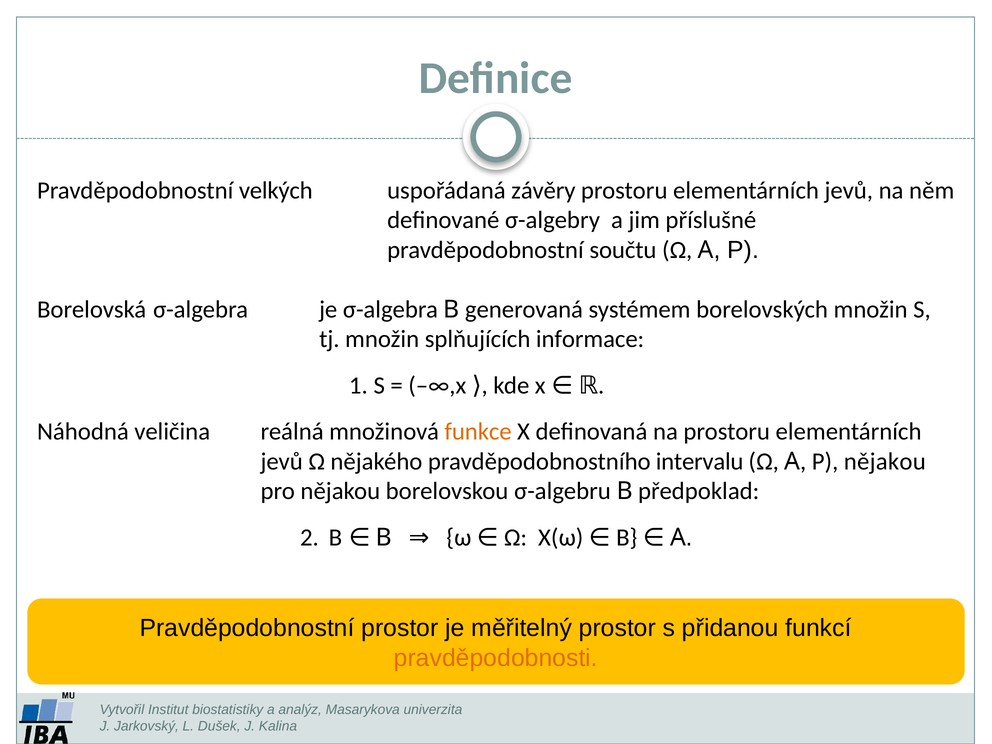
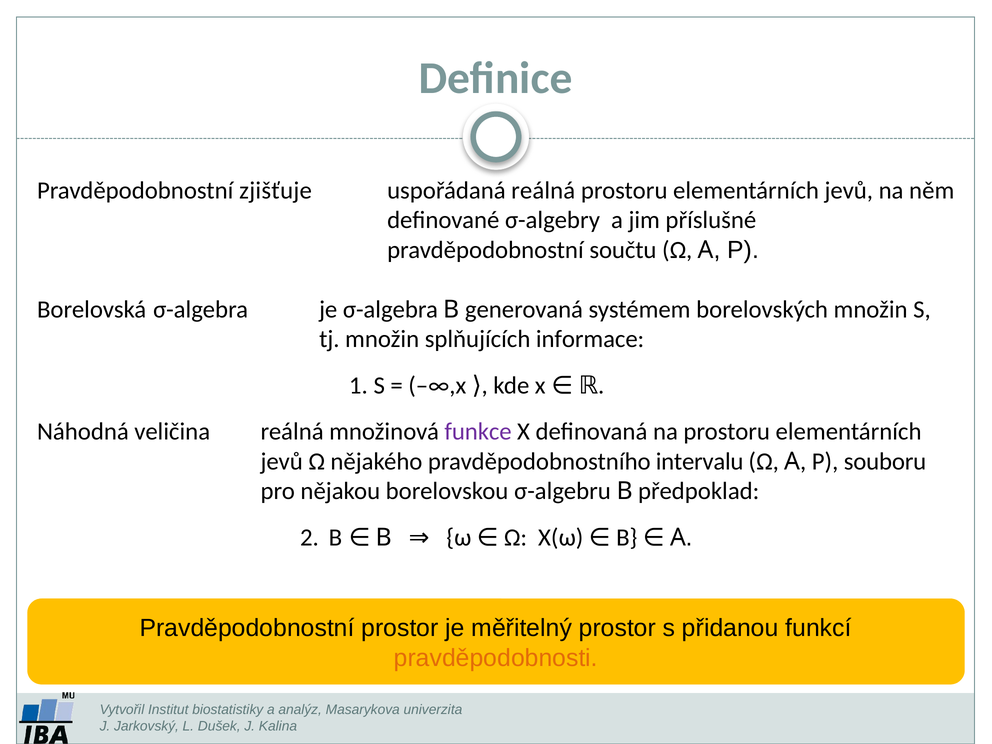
velkých: velkých -> zjišťuje
uspořádaná závěry: závěry -> reálná
funkce colour: orange -> purple
P nějakou: nějakou -> souboru
